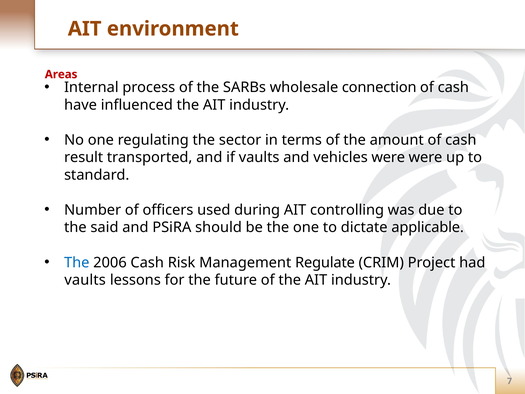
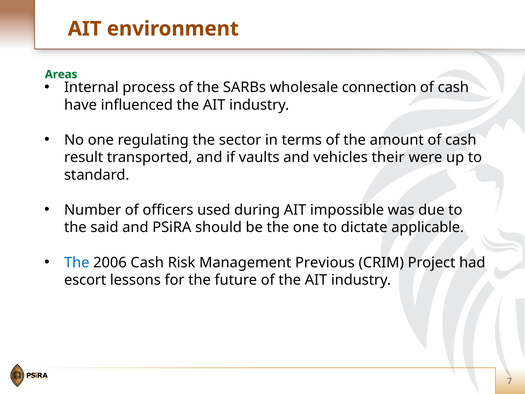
Areas colour: red -> green
vehicles were: were -> their
controlling: controlling -> impossible
Regulate: Regulate -> Previous
vaults at (85, 280): vaults -> escort
